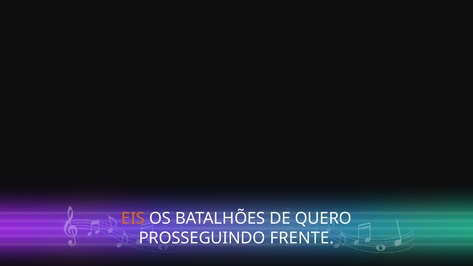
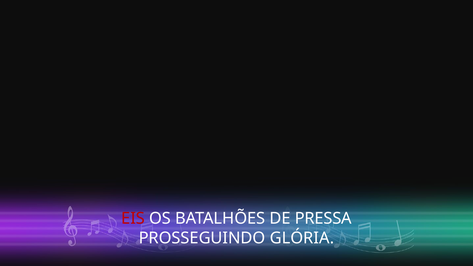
EIS colour: orange -> red
QUERO: QUERO -> PRESSA
FRENTE: FRENTE -> GLÓRIA
